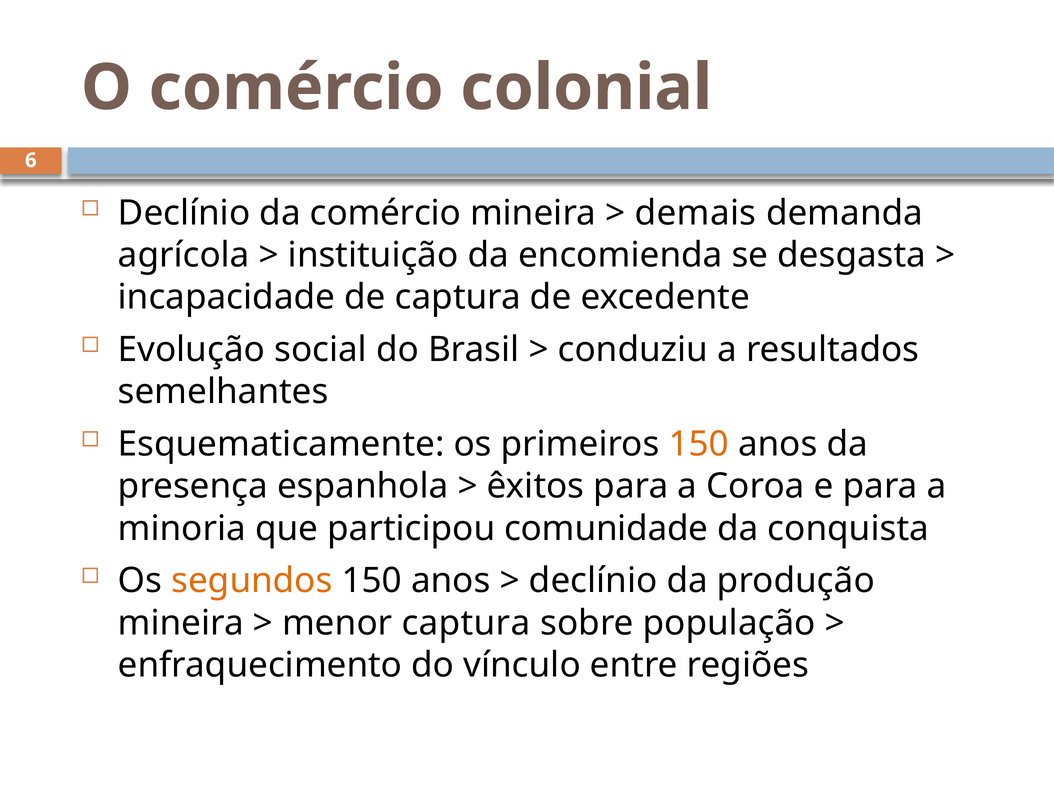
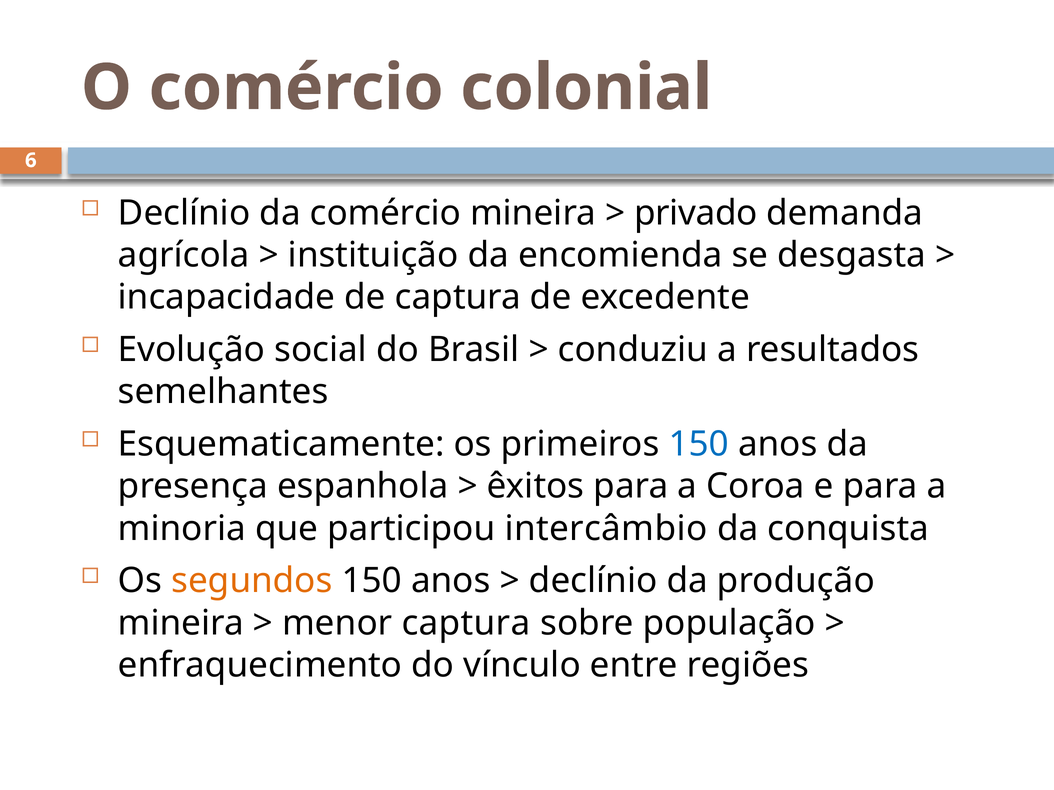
demais: demais -> privado
150 at (699, 444) colour: orange -> blue
comunidade: comunidade -> intercâmbio
